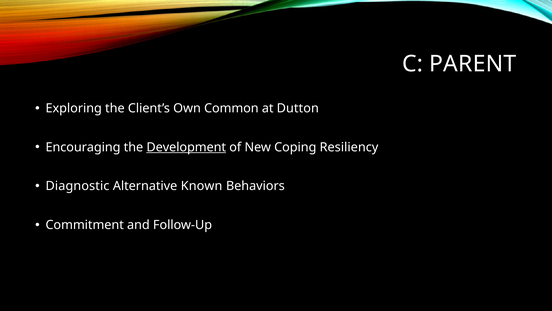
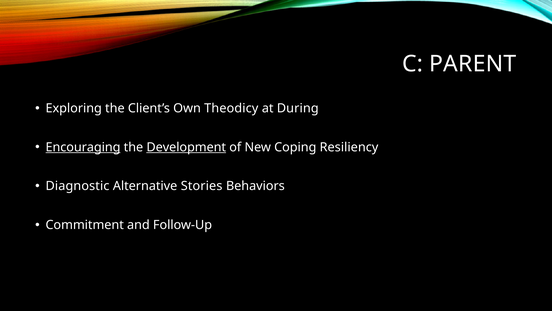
Common: Common -> Theodicy
Dutton: Dutton -> During
Encouraging underline: none -> present
Known: Known -> Stories
